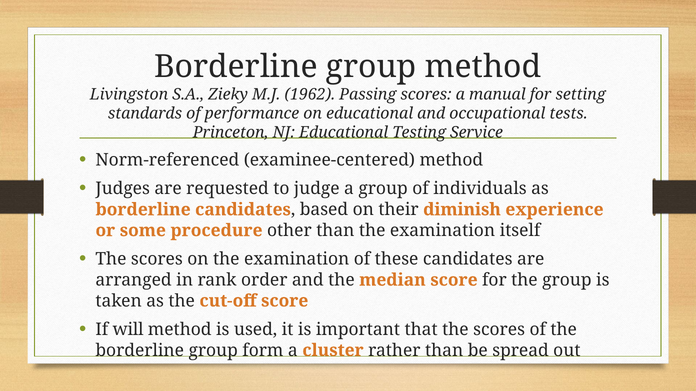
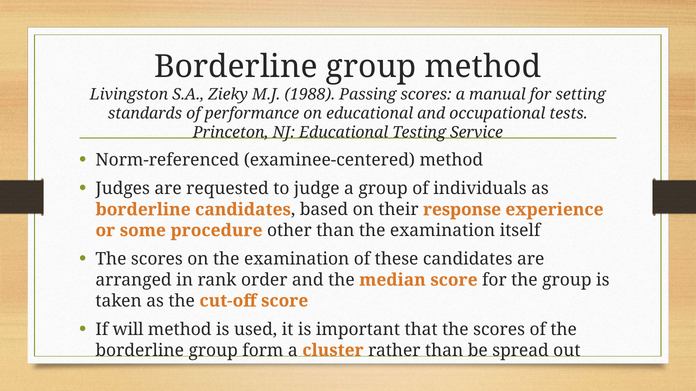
1962: 1962 -> 1988
diminish: diminish -> response
